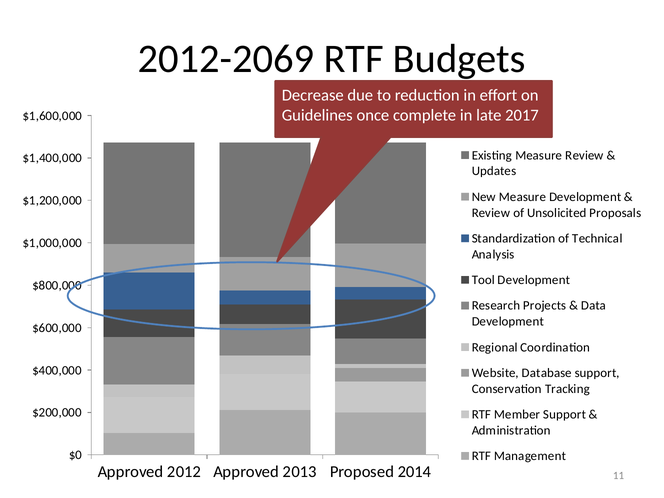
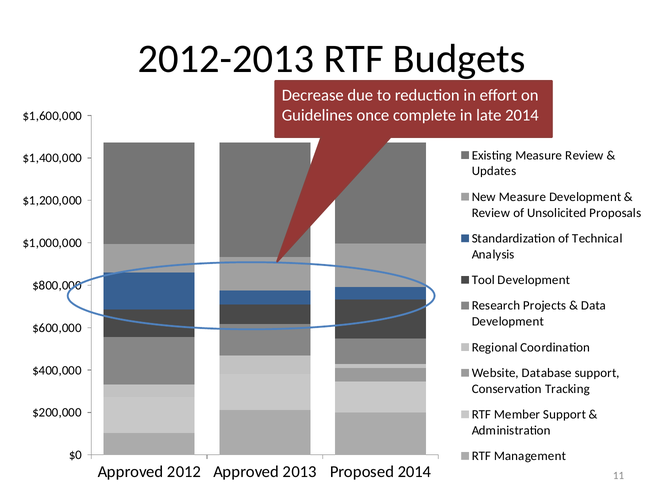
2012-2069: 2012-2069 -> 2012-2013
late 2017: 2017 -> 2014
